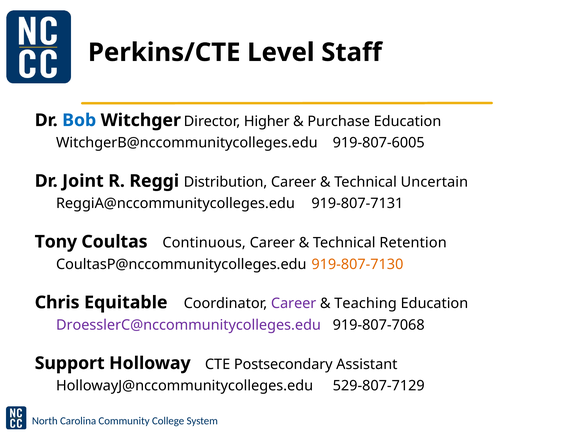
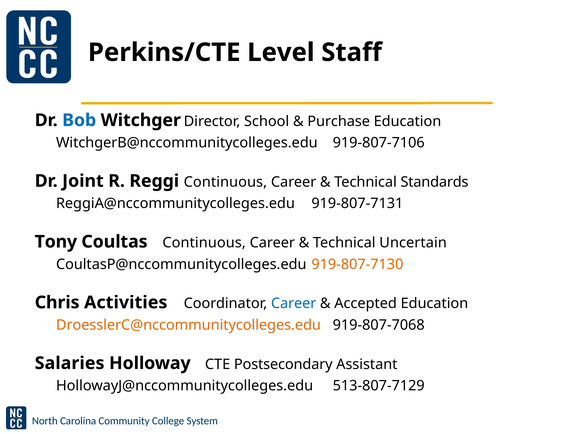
Higher: Higher -> School
919-807-6005: 919-807-6005 -> 919-807-7106
Reggi Distribution: Distribution -> Continuous
Uncertain: Uncertain -> Standards
Retention: Retention -> Uncertain
Equitable: Equitable -> Activities
Career at (294, 304) colour: purple -> blue
Teaching: Teaching -> Accepted
DroesslerC@nccommunitycolleges.edu colour: purple -> orange
Support: Support -> Salaries
529-807-7129: 529-807-7129 -> 513-807-7129
